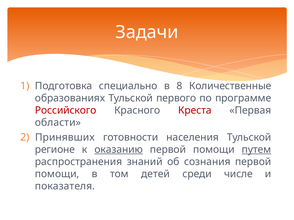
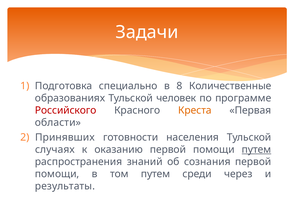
первого: первого -> человек
Креста colour: red -> orange
регионе: регионе -> случаях
оказанию underline: present -> none
том детей: детей -> путем
числе: числе -> через
показателя: показателя -> результаты
